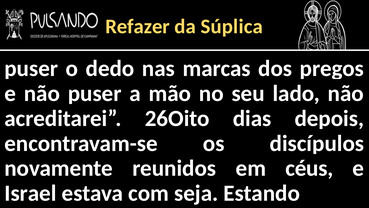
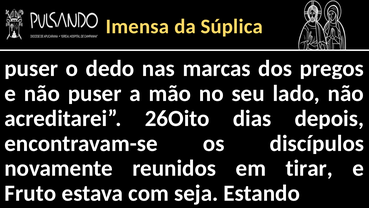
Refazer: Refazer -> Imensa
céus: céus -> tirar
Israel: Israel -> Fruto
